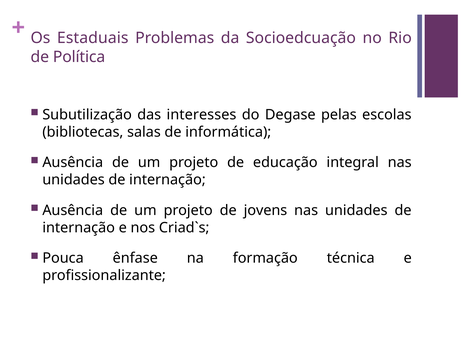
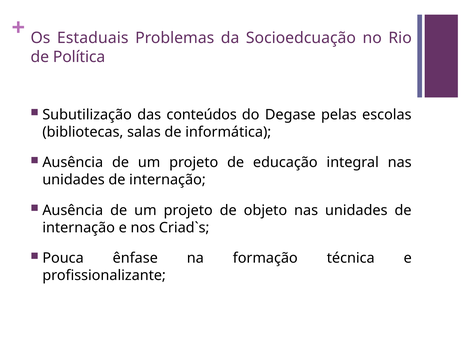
interesses: interesses -> conteúdos
jovens: jovens -> objeto
